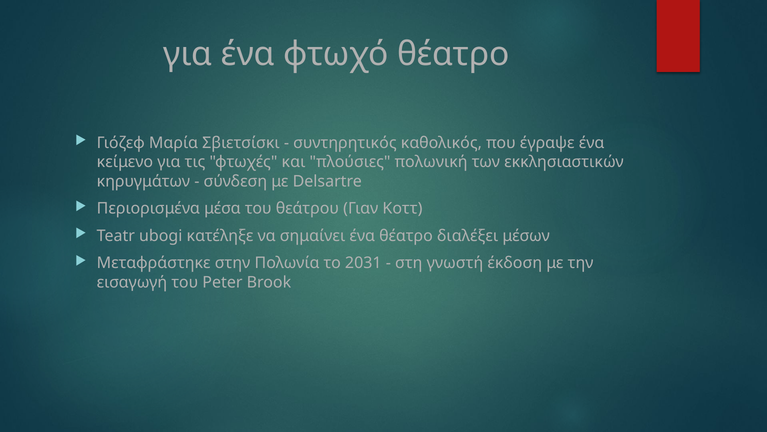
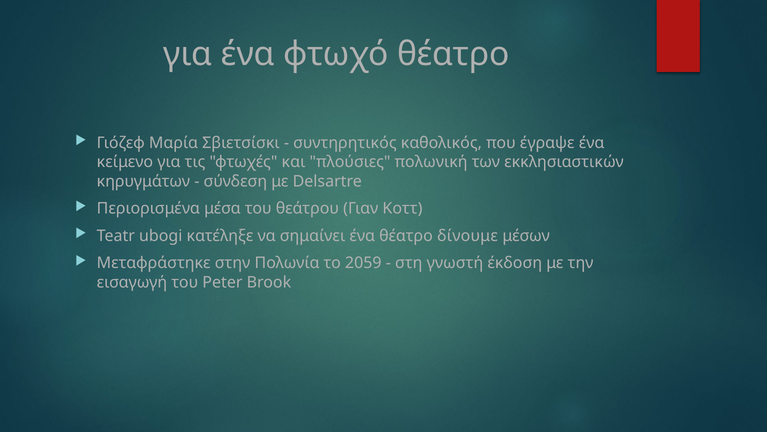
διαλέξει: διαλέξει -> δίνουμε
2031: 2031 -> 2059
